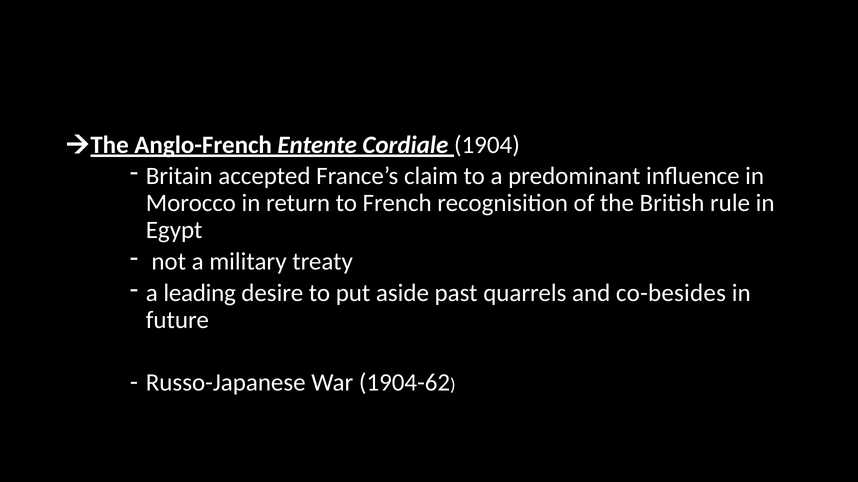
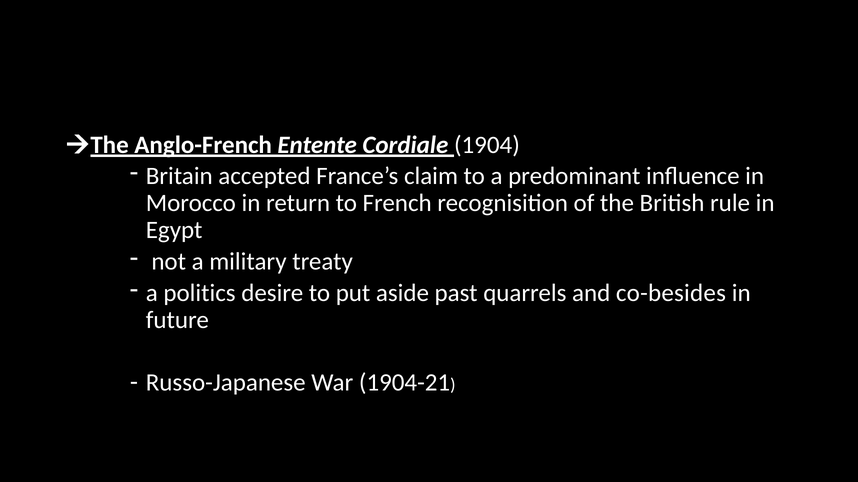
leading: leading -> politics
1904-62: 1904-62 -> 1904-21
